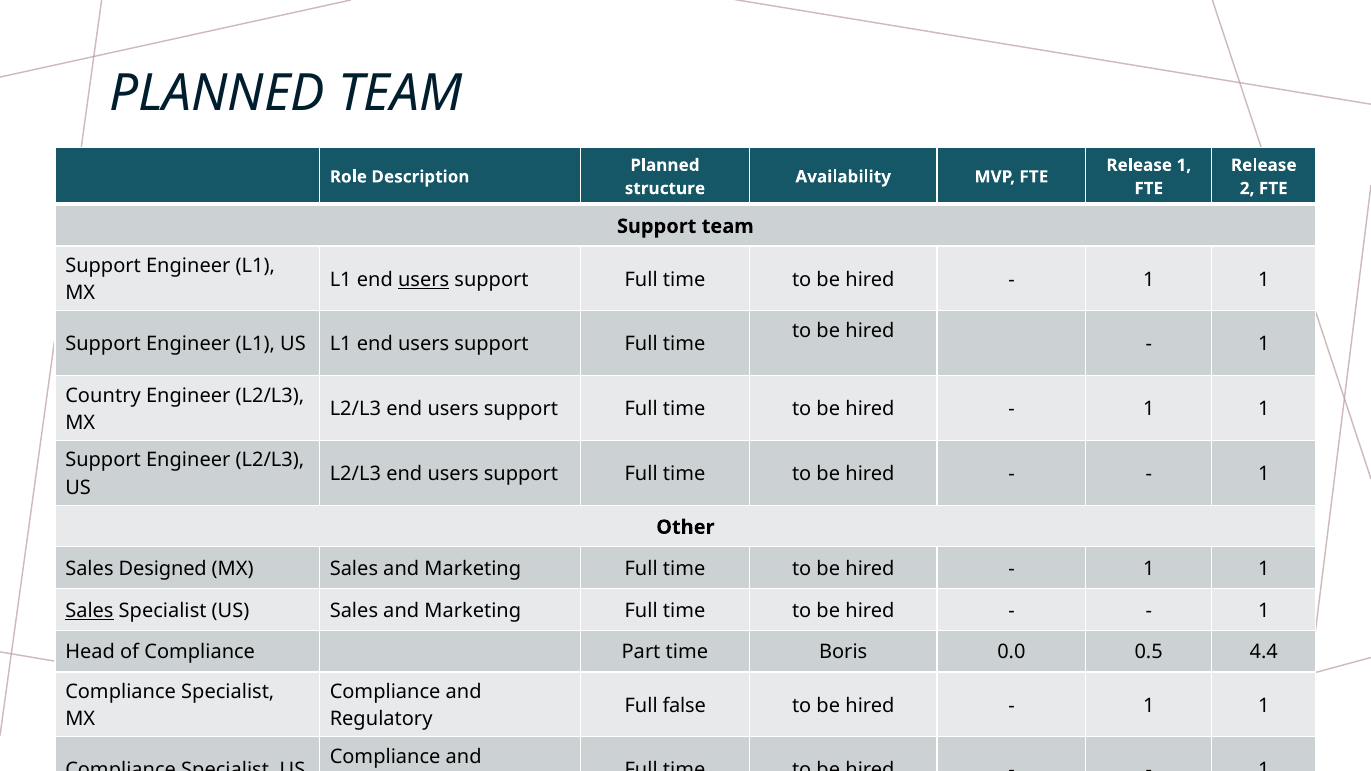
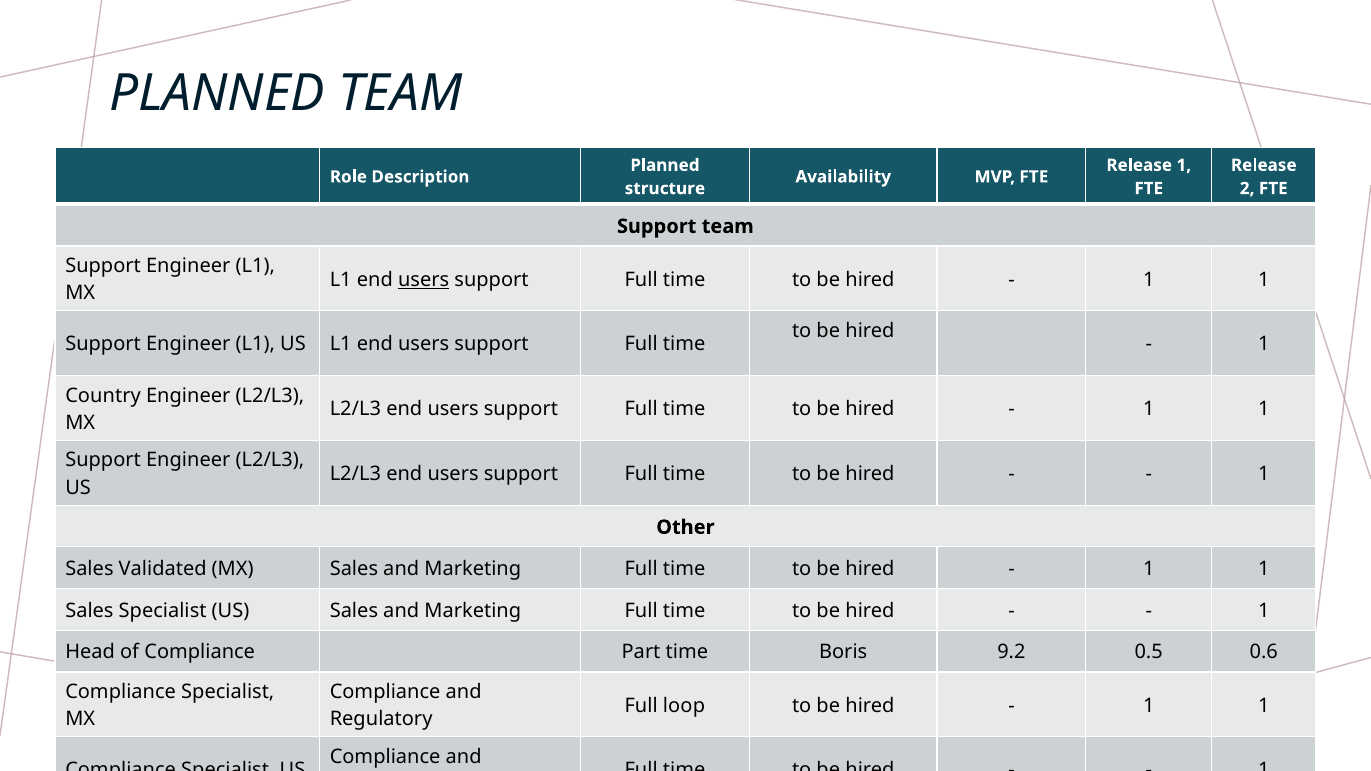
Designed: Designed -> Validated
Sales at (89, 611) underline: present -> none
0.0: 0.0 -> 9.2
4.4: 4.4 -> 0.6
false: false -> loop
